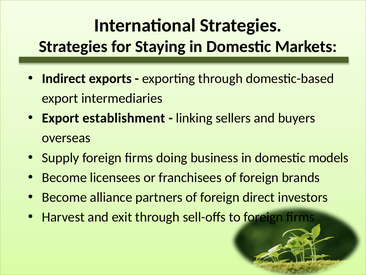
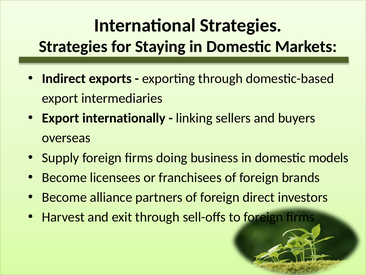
establishment: establishment -> internationally
